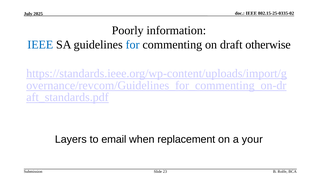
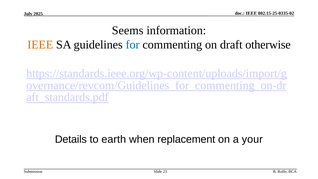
Poorly: Poorly -> Seems
IEEE at (40, 45) colour: blue -> orange
Layers: Layers -> Details
email: email -> earth
